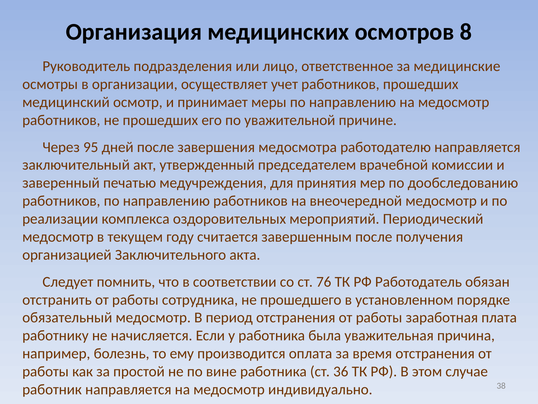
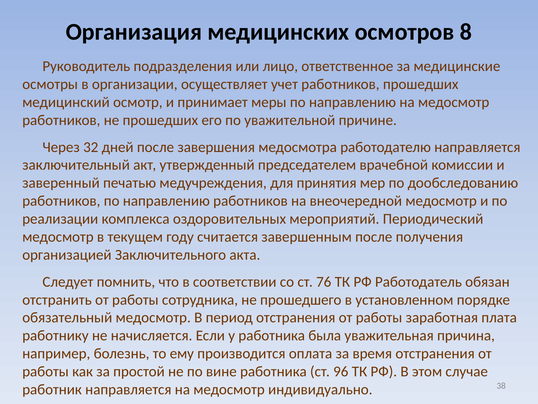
95: 95 -> 32
36: 36 -> 96
